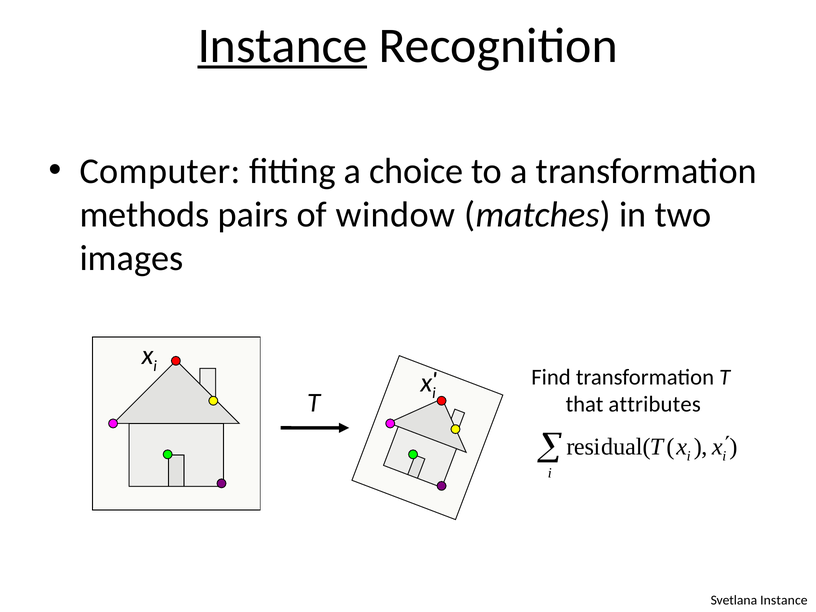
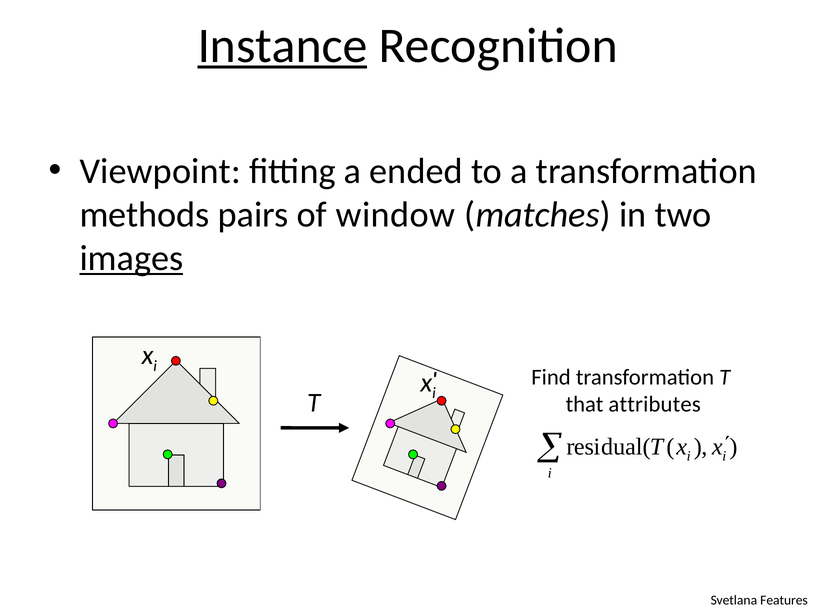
Computer: Computer -> Viewpoint
choice: choice -> ended
images underline: none -> present
Svetlana Instance: Instance -> Features
